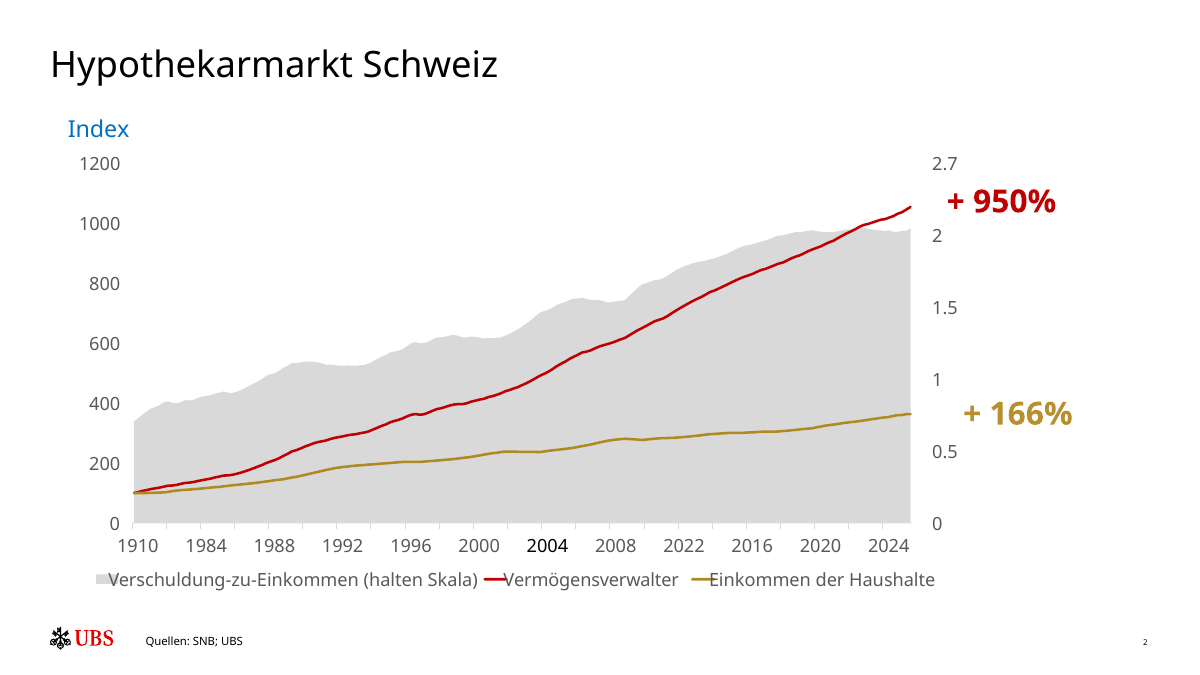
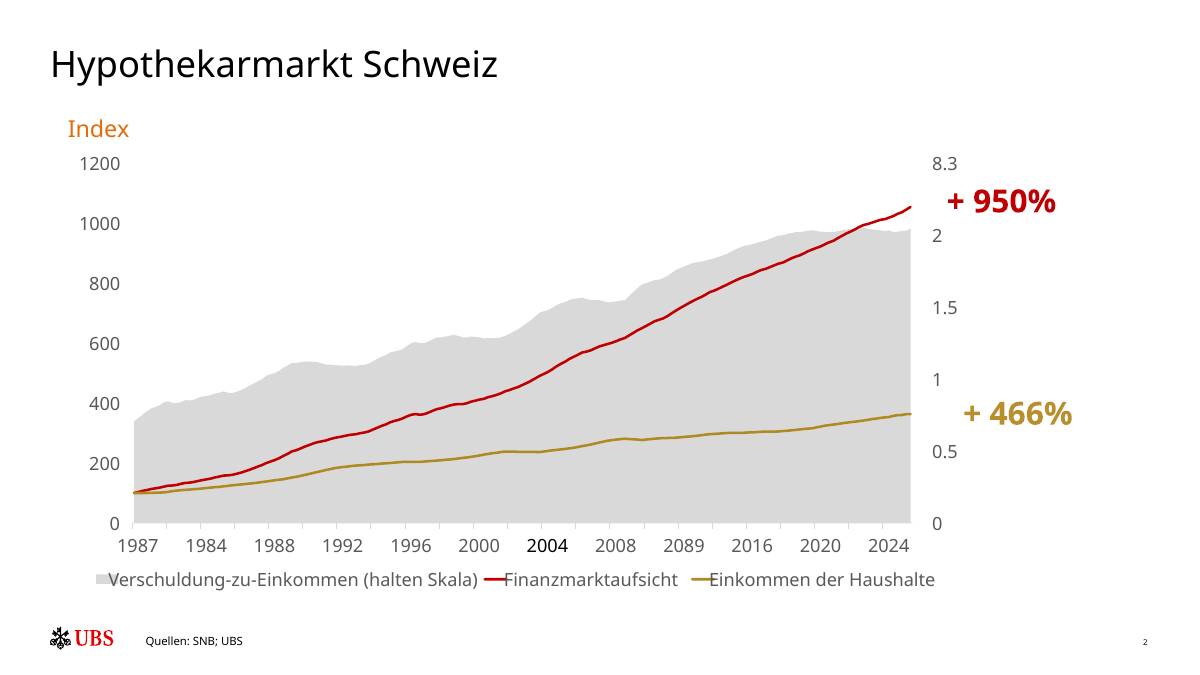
Index colour: blue -> orange
2.7: 2.7 -> 8.3
166%: 166% -> 466%
1910: 1910 -> 1987
2022: 2022 -> 2089
Vermögensverwalter: Vermögensverwalter -> Finanzmarktaufsicht
